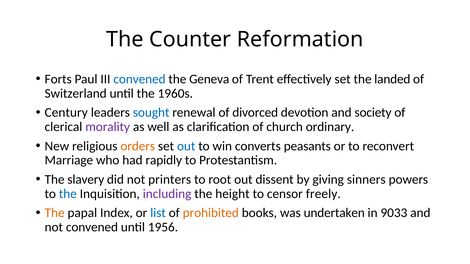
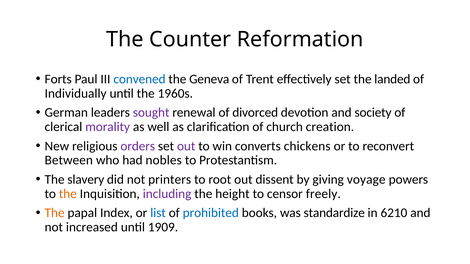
Switzerland: Switzerland -> Individually
Century: Century -> German
sought colour: blue -> purple
ordinary: ordinary -> creation
orders colour: orange -> purple
out at (186, 146) colour: blue -> purple
peasants: peasants -> chickens
Marriage: Marriage -> Between
rapidly: rapidly -> nobles
sinners: sinners -> voyage
the at (68, 194) colour: blue -> orange
prohibited colour: orange -> blue
undertaken: undertaken -> standardize
9033: 9033 -> 6210
not convened: convened -> increased
1956: 1956 -> 1909
